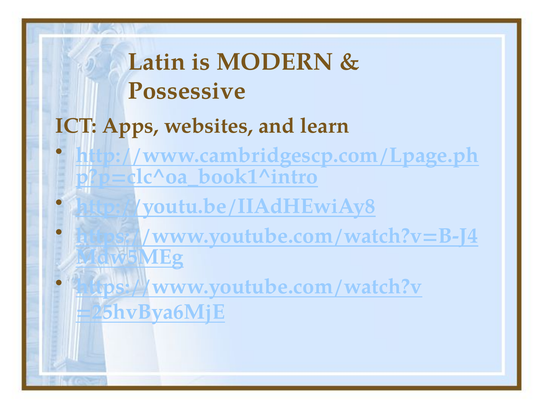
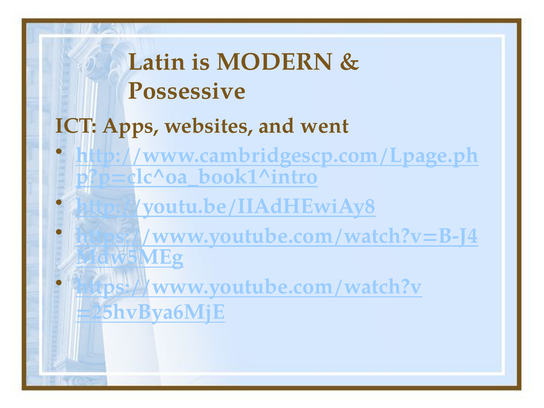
learn: learn -> went
